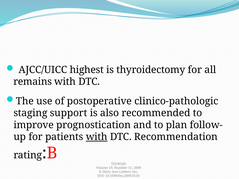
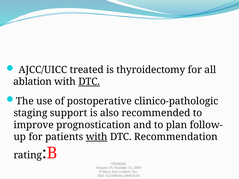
highest: highest -> treated
remains: remains -> ablation
DTC at (89, 82) underline: none -> present
